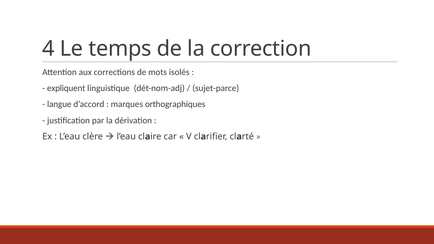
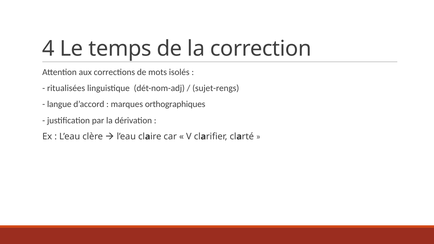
expliquent: expliquent -> ritualisées
sujet-parce: sujet-parce -> sujet-rengs
